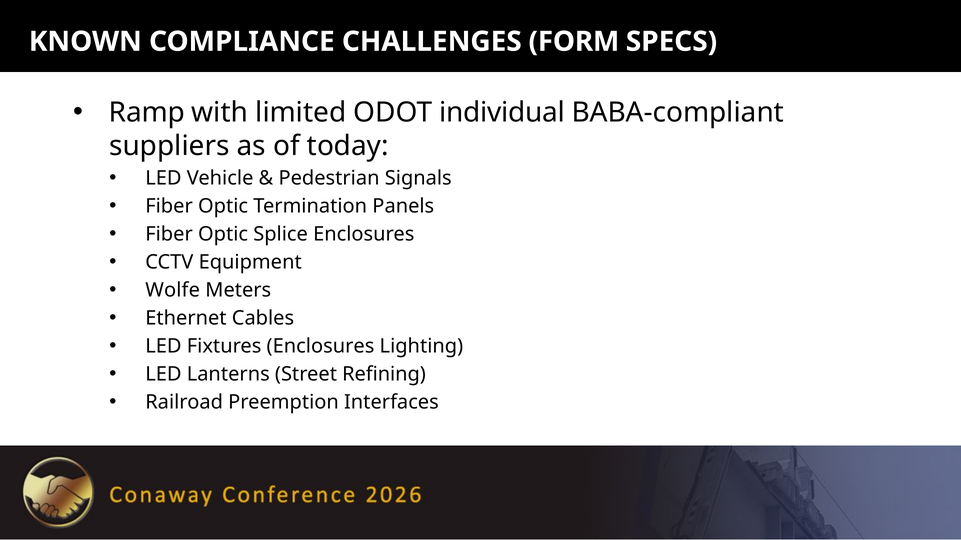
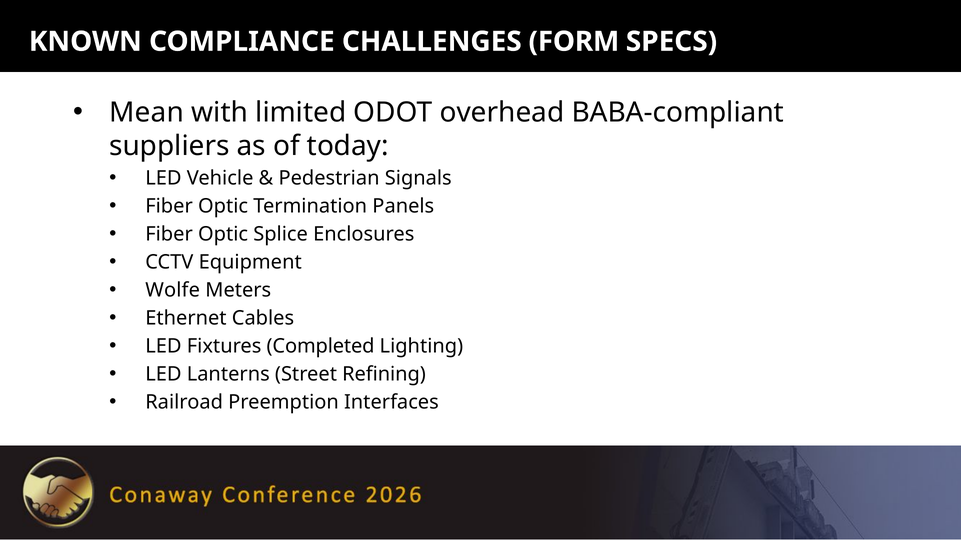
Ramp: Ramp -> Mean
individual: individual -> overhead
Fixtures Enclosures: Enclosures -> Completed
